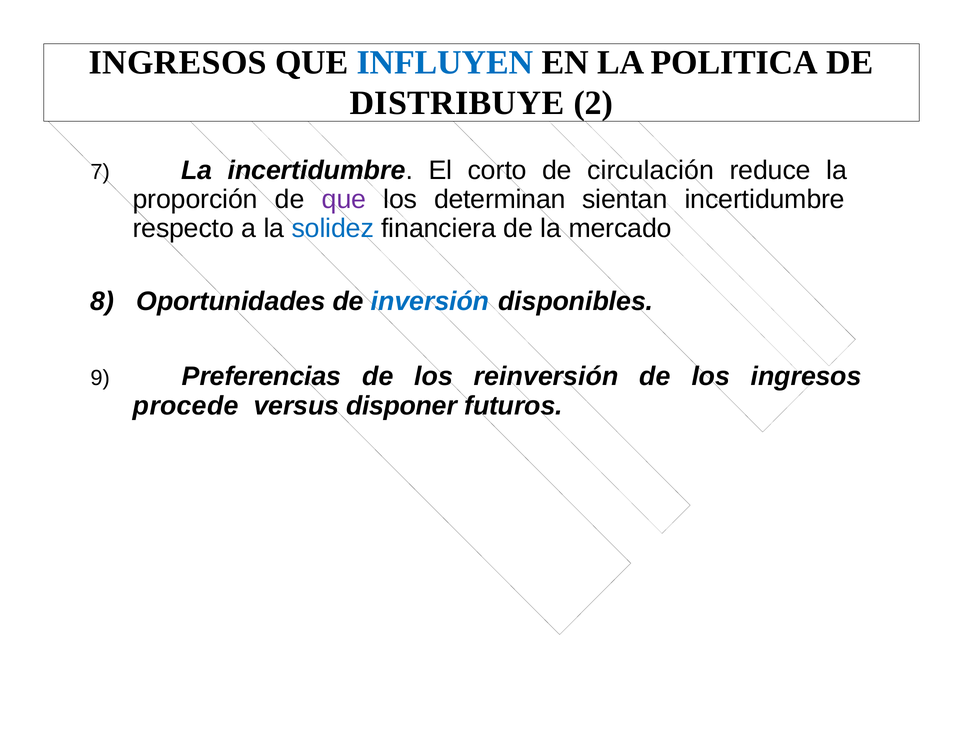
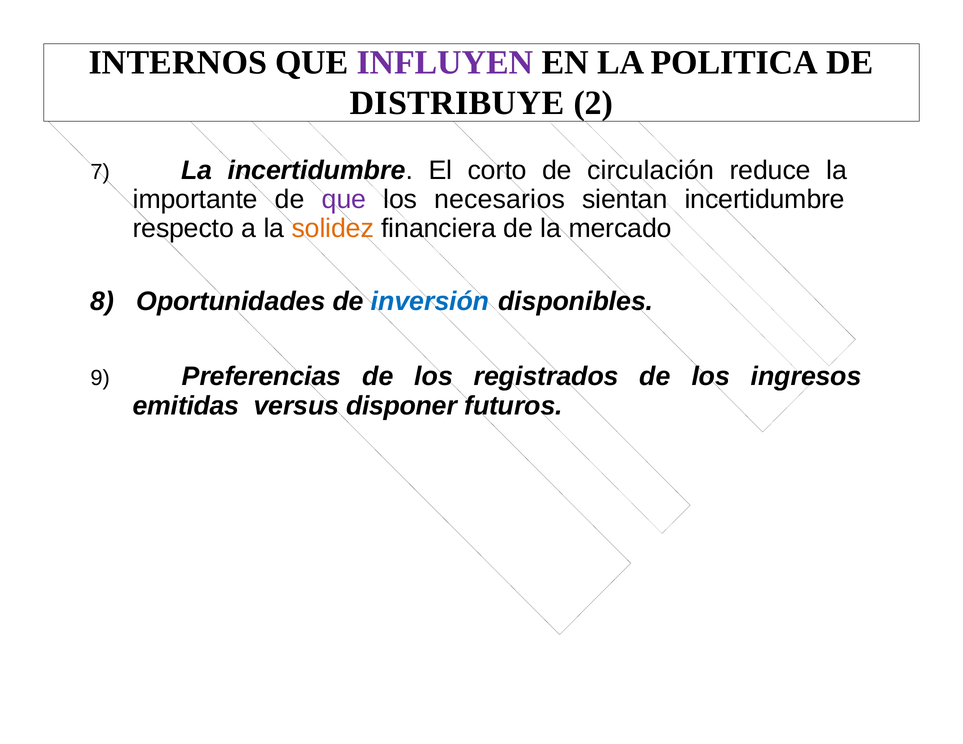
INGRESOS at (178, 62): INGRESOS -> INTERNOS
INFLUYEN colour: blue -> purple
proporción: proporción -> importante
determinan: determinan -> necesarios
solidez colour: blue -> orange
reinversión: reinversión -> registrados
procede: procede -> emitidas
